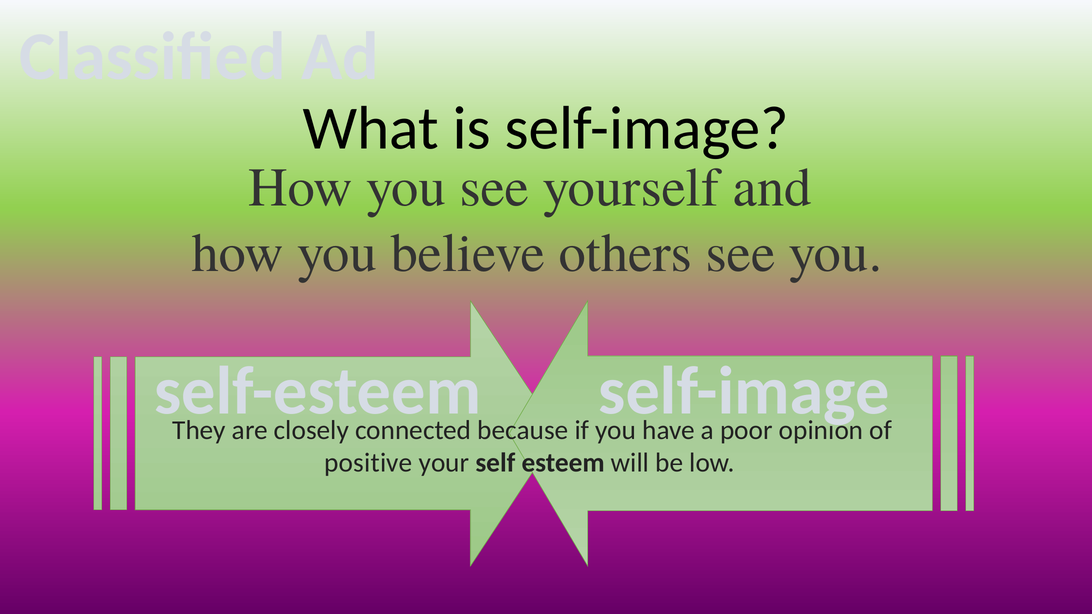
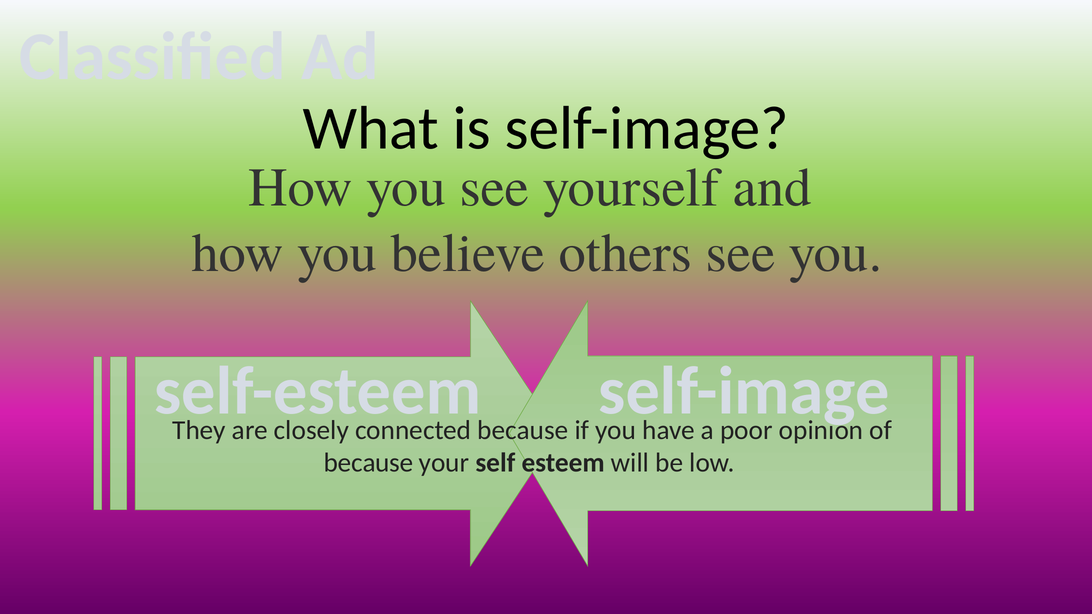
positive at (368, 463): positive -> because
